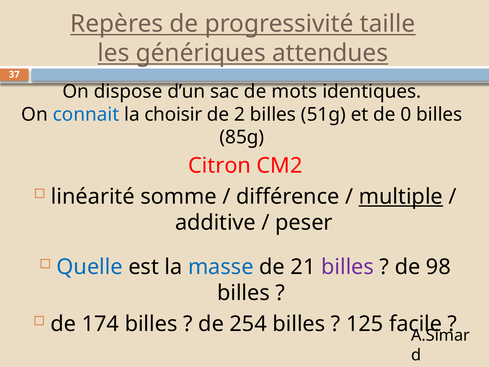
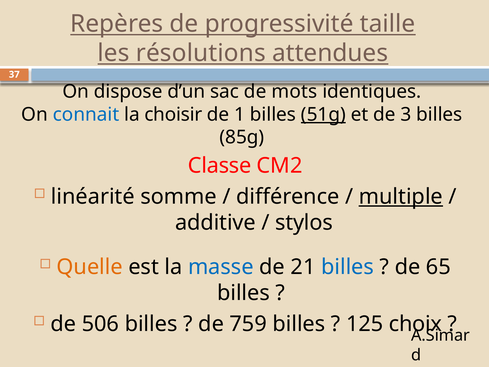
génériques: génériques -> résolutions
2: 2 -> 1
51g underline: none -> present
0: 0 -> 3
Citron: Citron -> Classe
peser: peser -> stylos
Quelle colour: blue -> orange
billes at (348, 267) colour: purple -> blue
98: 98 -> 65
174: 174 -> 506
254: 254 -> 759
facile: facile -> choix
